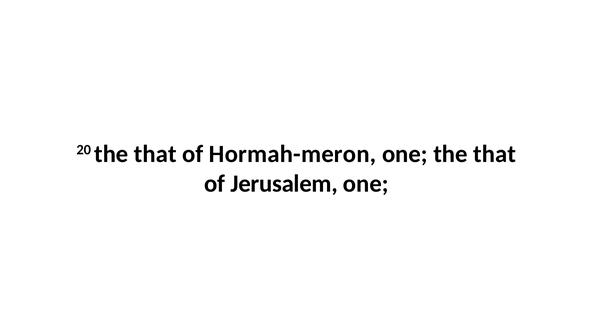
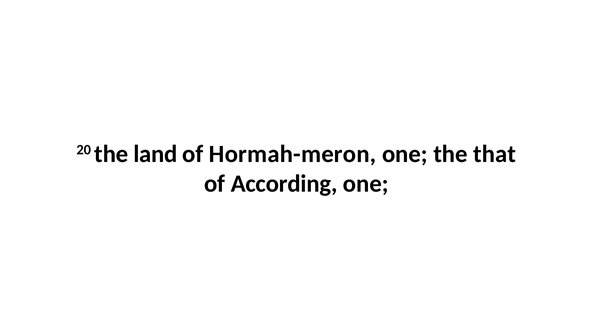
20 the that: that -> land
Jerusalem: Jerusalem -> According
